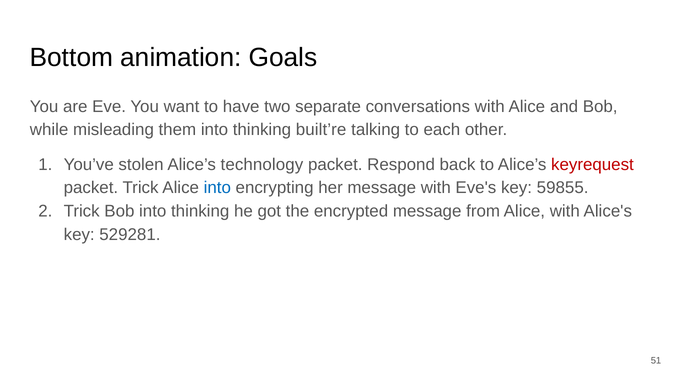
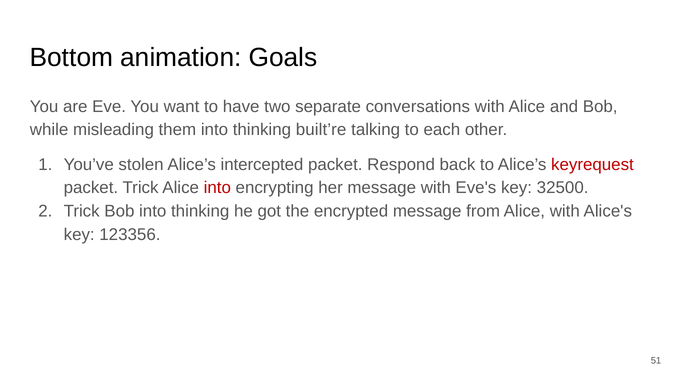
technology: technology -> intercepted
into at (217, 188) colour: blue -> red
59855: 59855 -> 32500
529281: 529281 -> 123356
